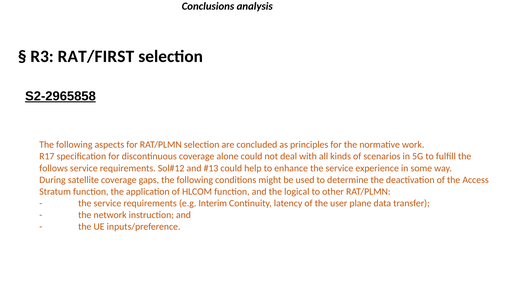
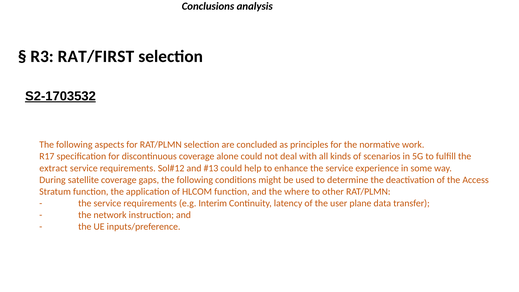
S2-2965858: S2-2965858 -> S2-1703532
follows: follows -> extract
logical: logical -> where
